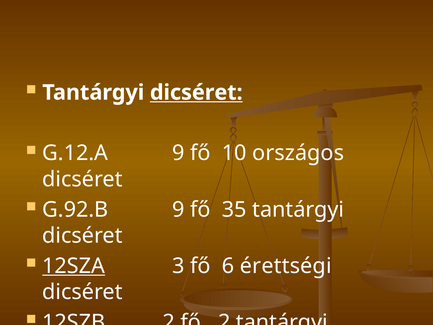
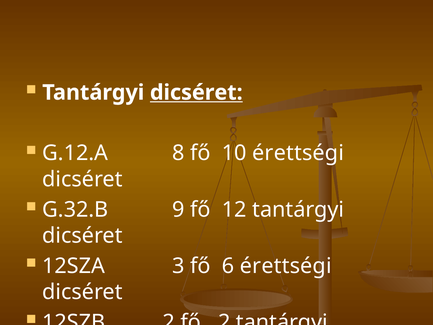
G.12.A 9: 9 -> 8
10 országos: országos -> érettségi
G.92.B: G.92.B -> G.32.B
35: 35 -> 12
12SZA underline: present -> none
